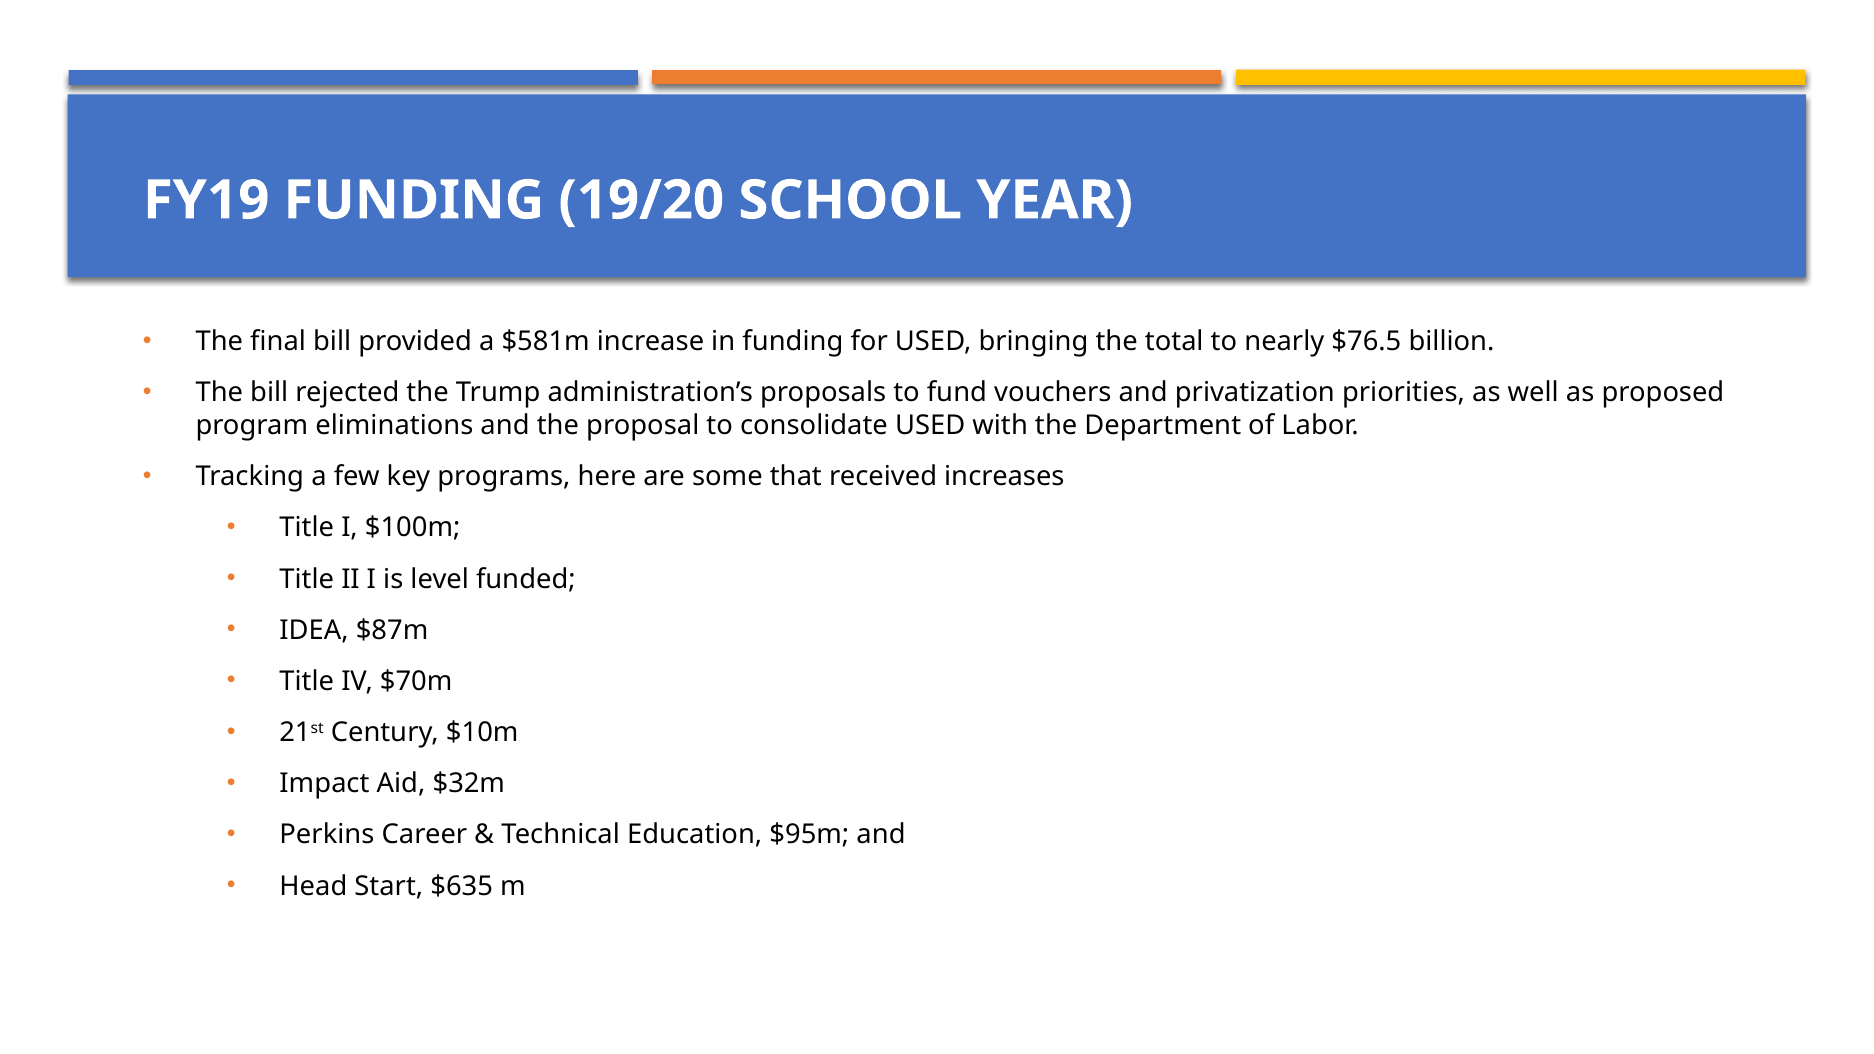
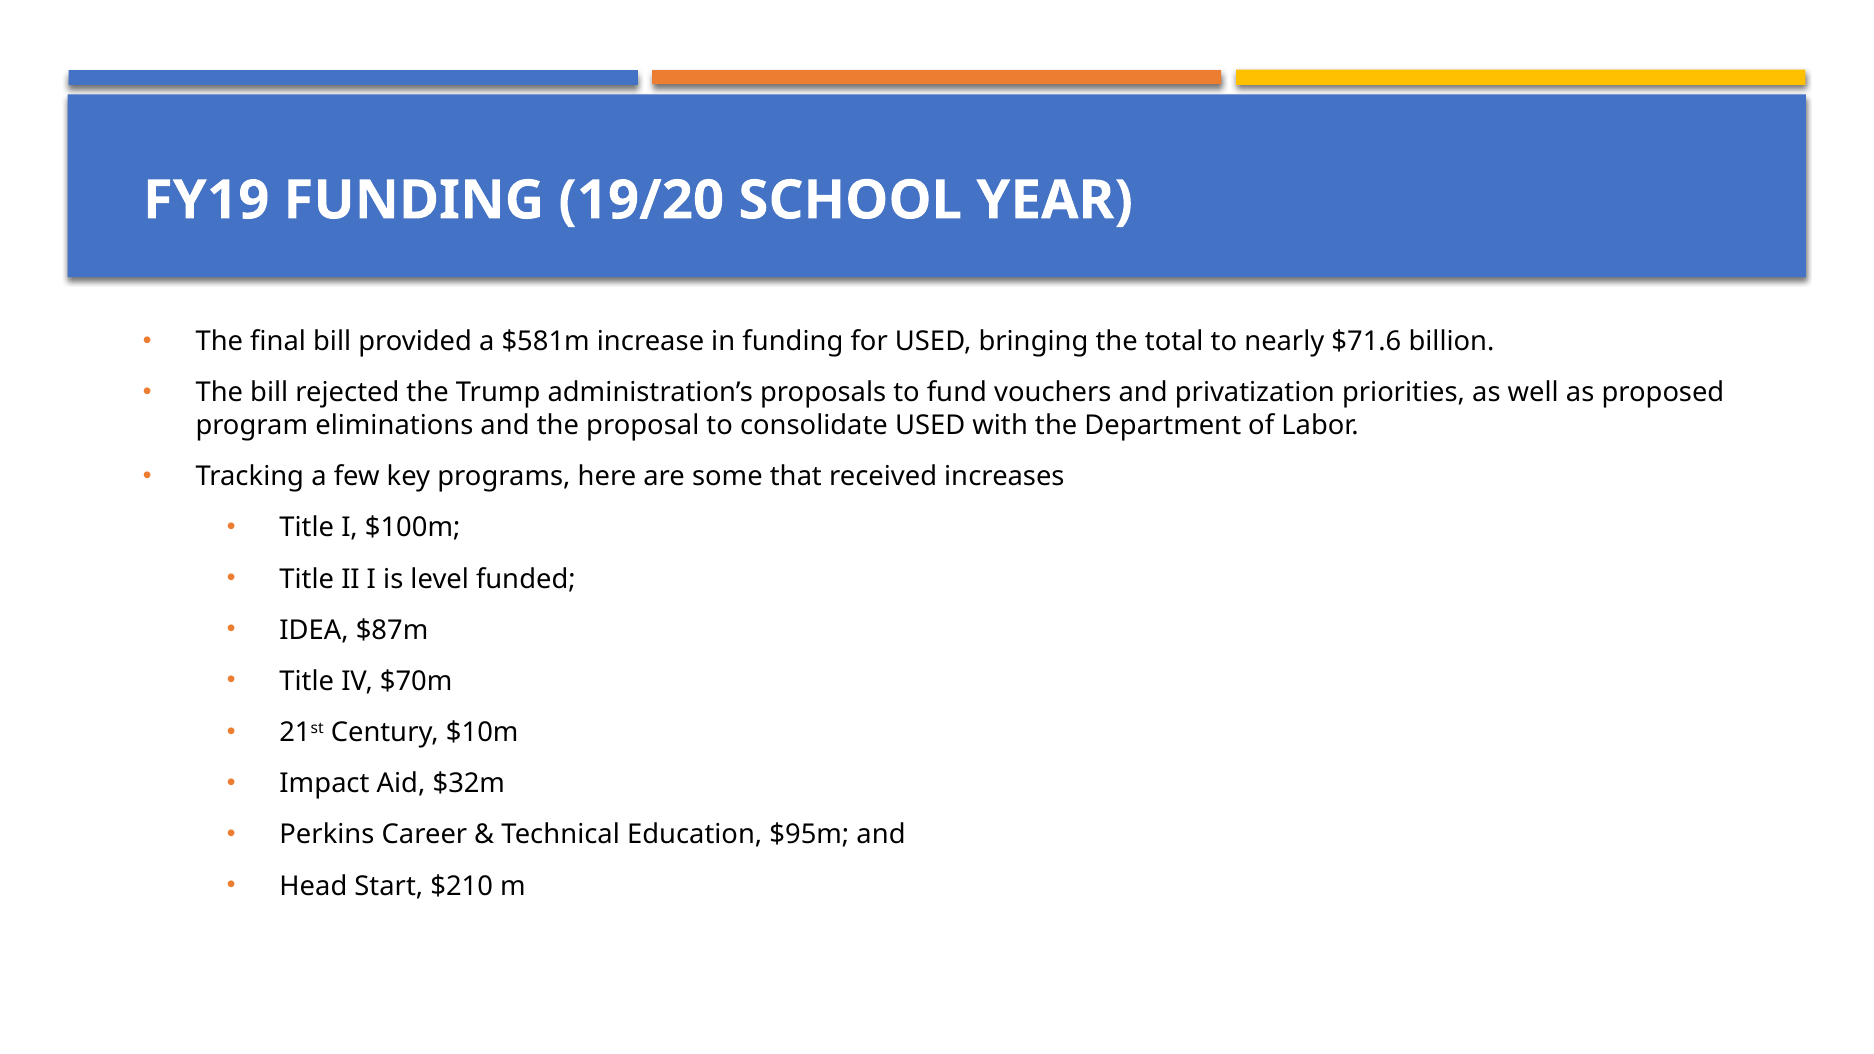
$76.5: $76.5 -> $71.6
$635: $635 -> $210
